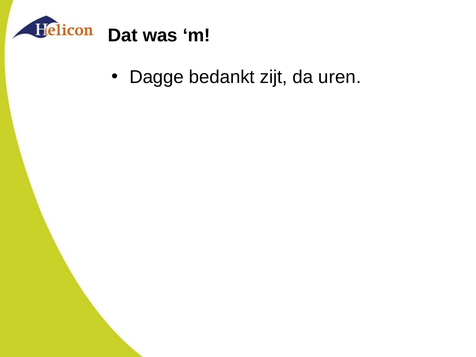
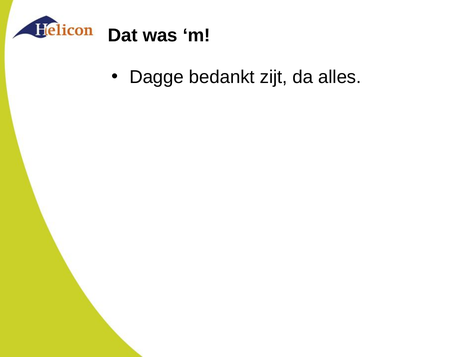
uren: uren -> alles
